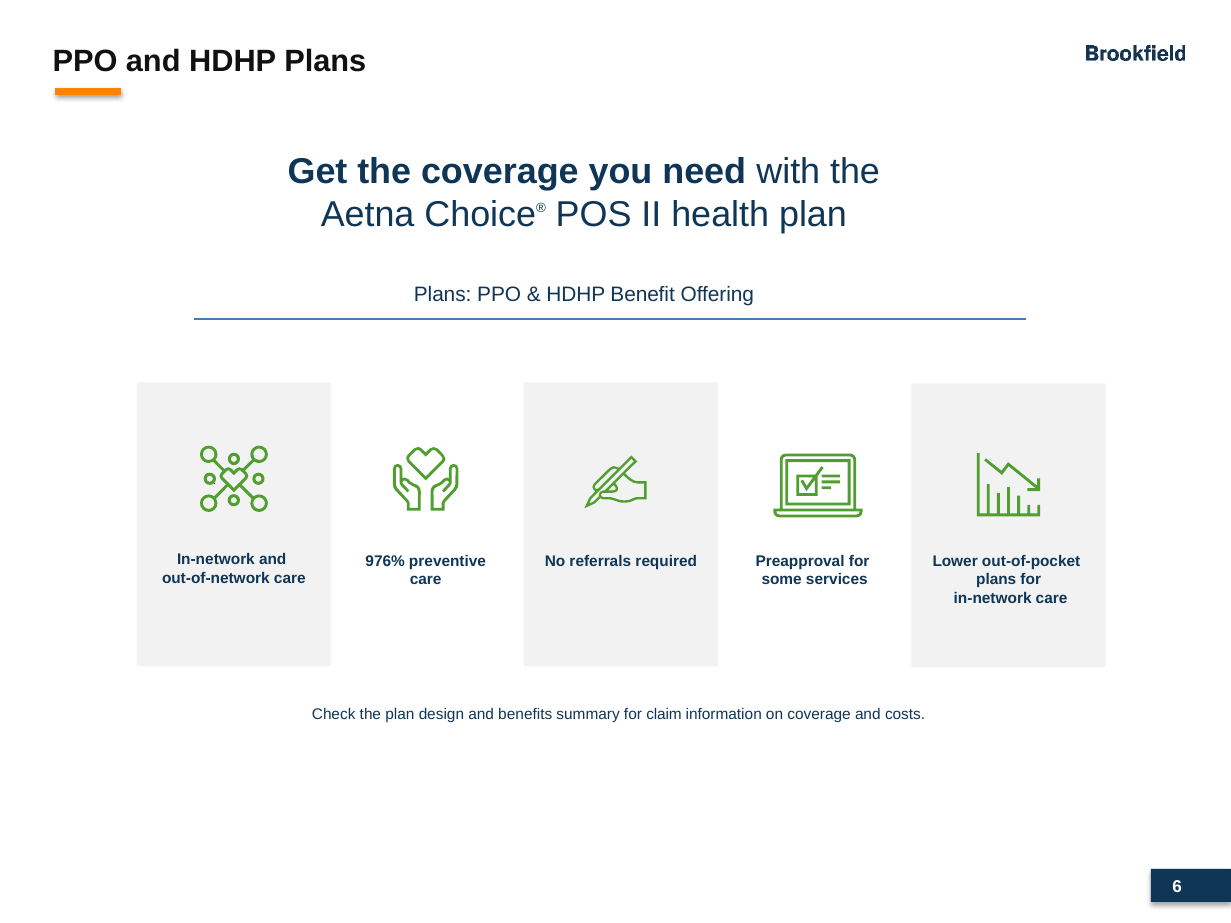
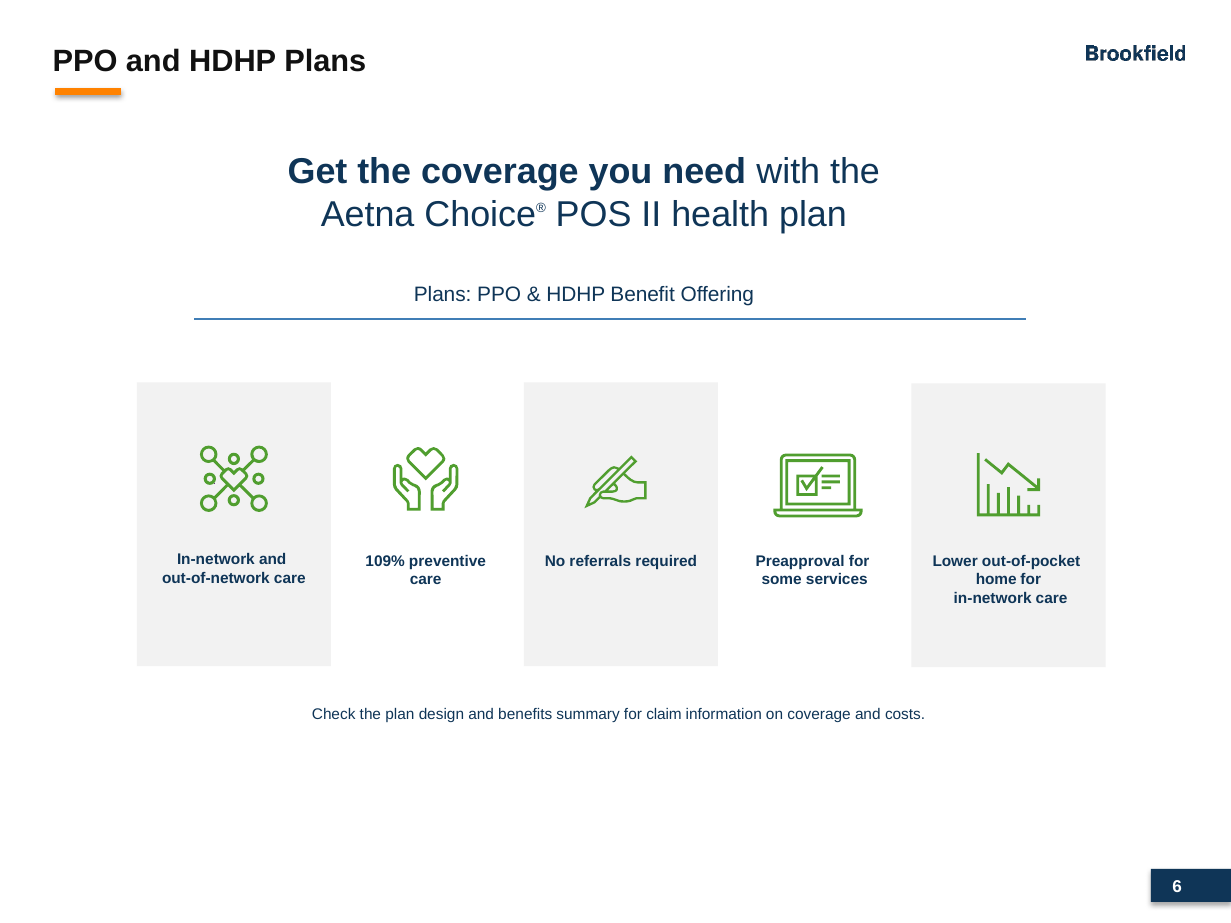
976%: 976% -> 109%
plans at (996, 580): plans -> home
